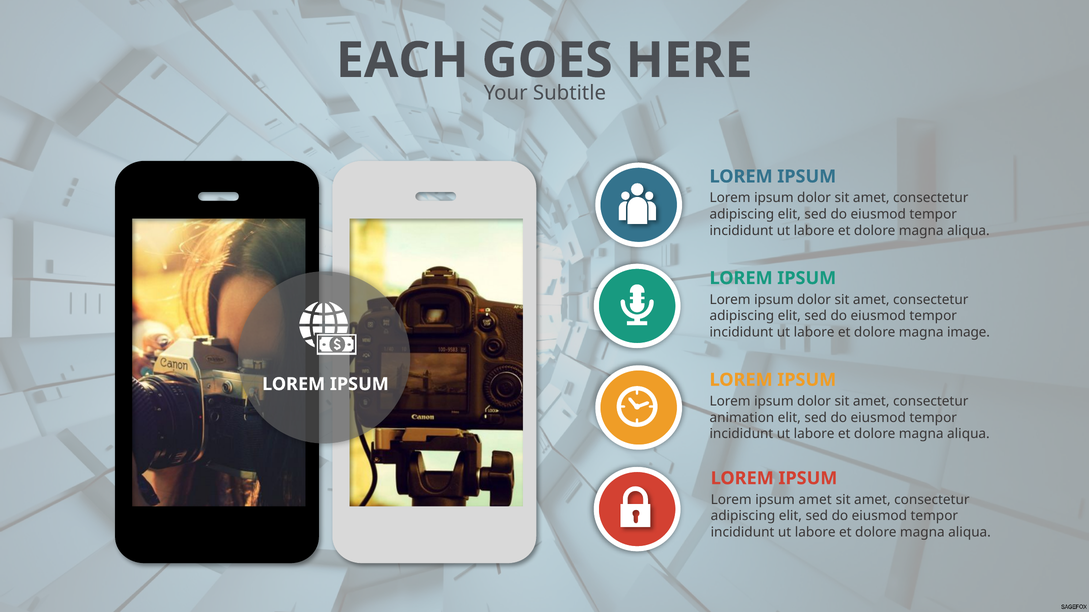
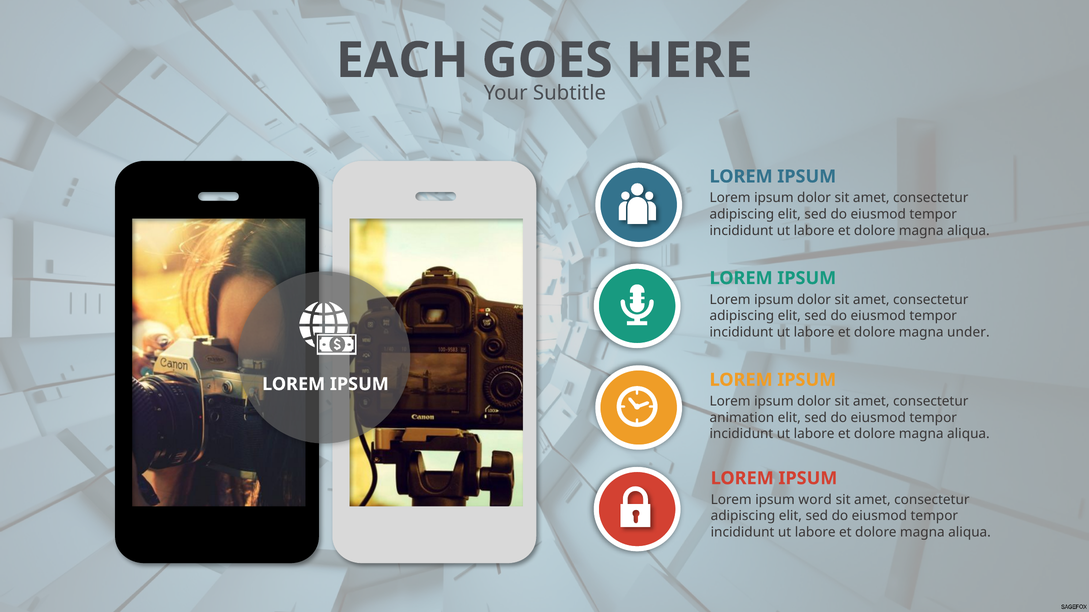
image: image -> under
ipsum amet: amet -> word
